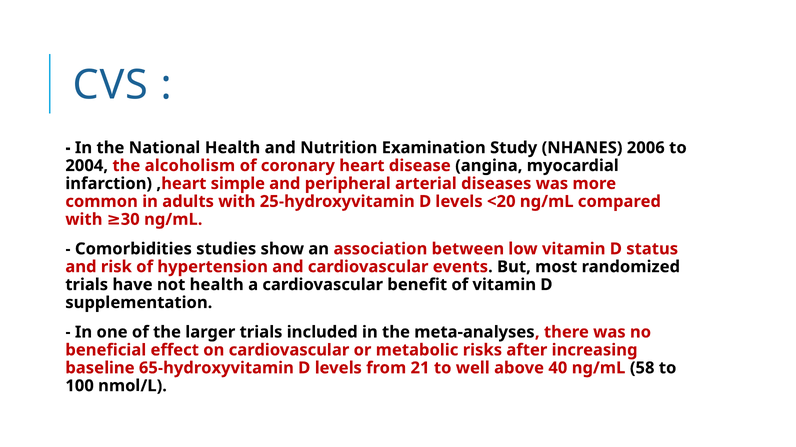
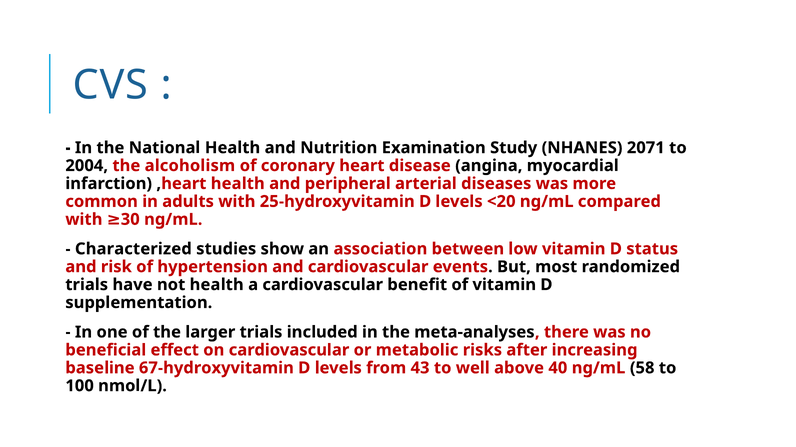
2006: 2006 -> 2071
,heart simple: simple -> health
Comorbidities: Comorbidities -> Characterized
65-hydroxyvitamin: 65-hydroxyvitamin -> 67-hydroxyvitamin
21: 21 -> 43
